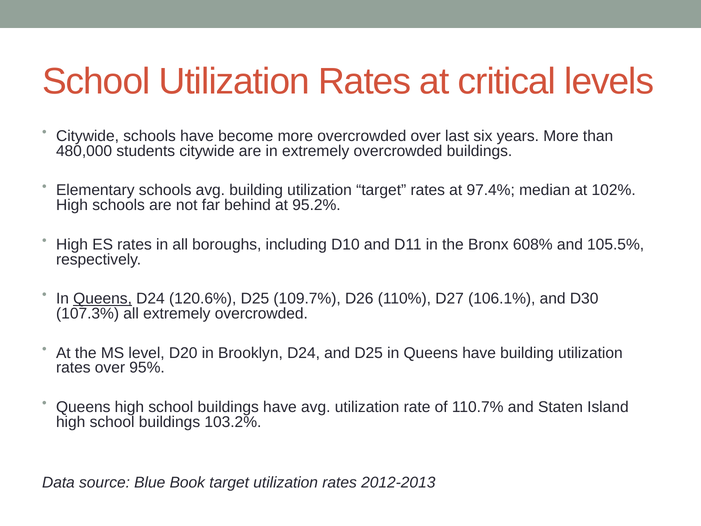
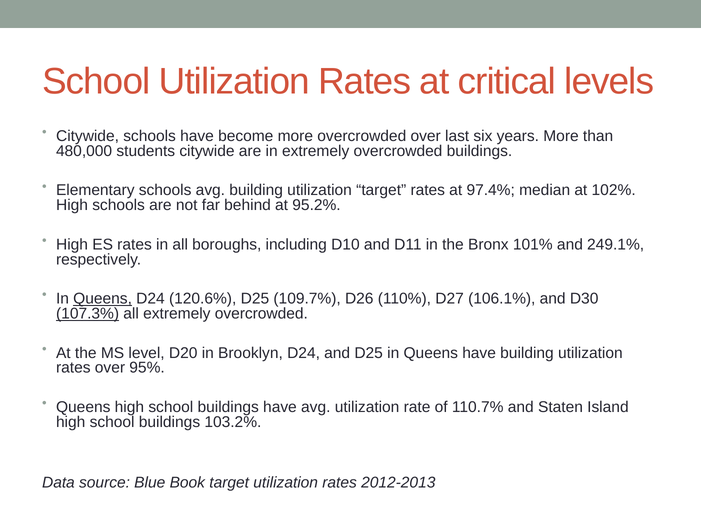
608%: 608% -> 101%
105.5%: 105.5% -> 249.1%
107.3% underline: none -> present
